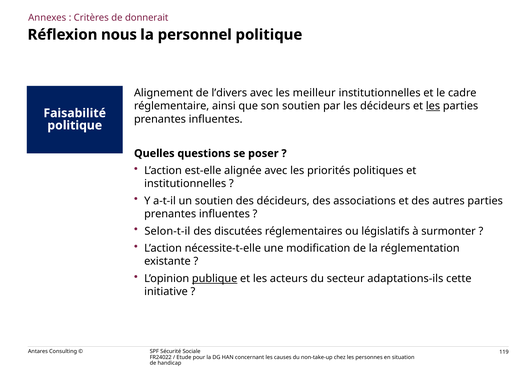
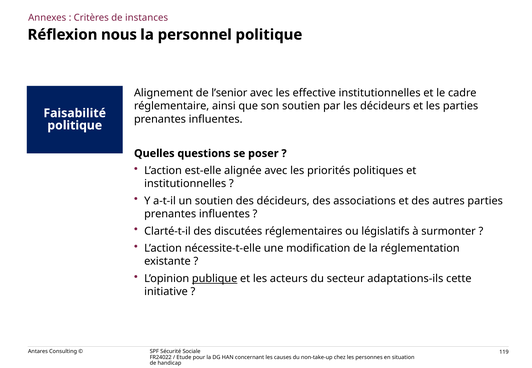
donnerait: donnerait -> instances
l’divers: l’divers -> l’senior
meilleur: meilleur -> effective
les at (433, 106) underline: present -> none
Selon-t-il: Selon-t-il -> Clarté-t-il
